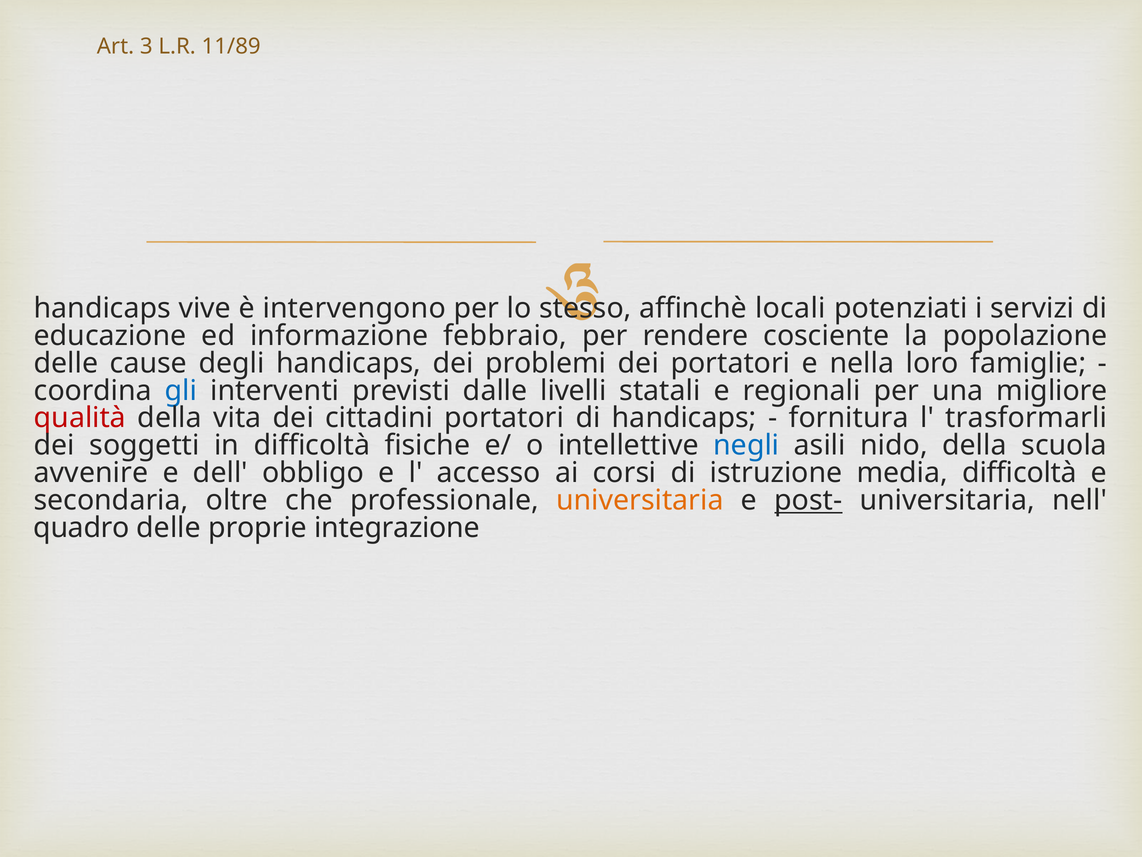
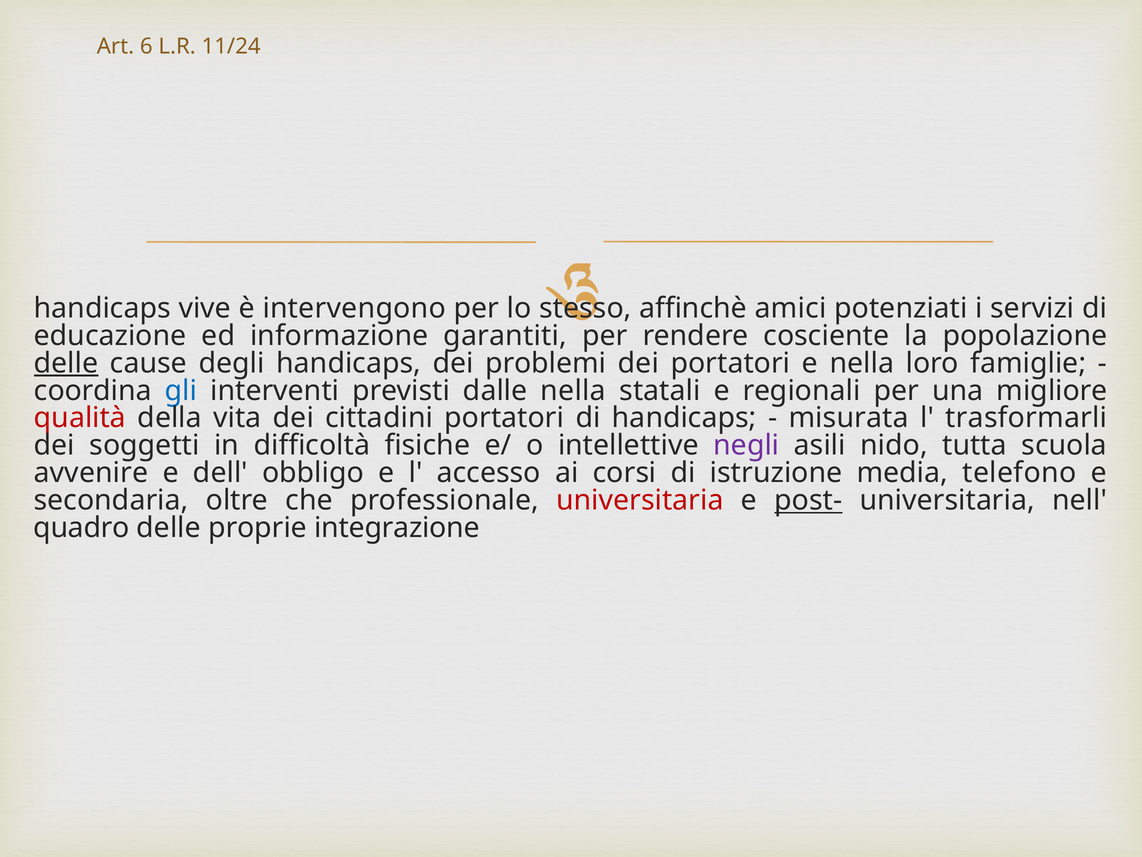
3: 3 -> 6
11/89: 11/89 -> 11/24
locali: locali -> amici
febbraio: febbraio -> garantiti
delle at (66, 363) underline: none -> present
dalle livelli: livelli -> nella
fornitura: fornitura -> misurata
negli colour: blue -> purple
nido della: della -> tutta
media difficoltà: difficoltà -> telefono
universitaria at (640, 500) colour: orange -> red
